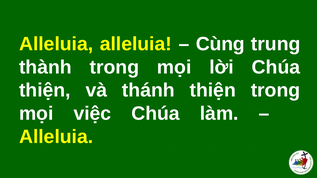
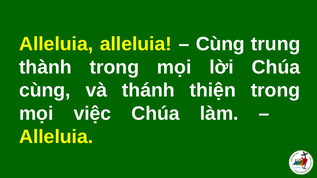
thiện at (45, 91): thiện -> cùng
